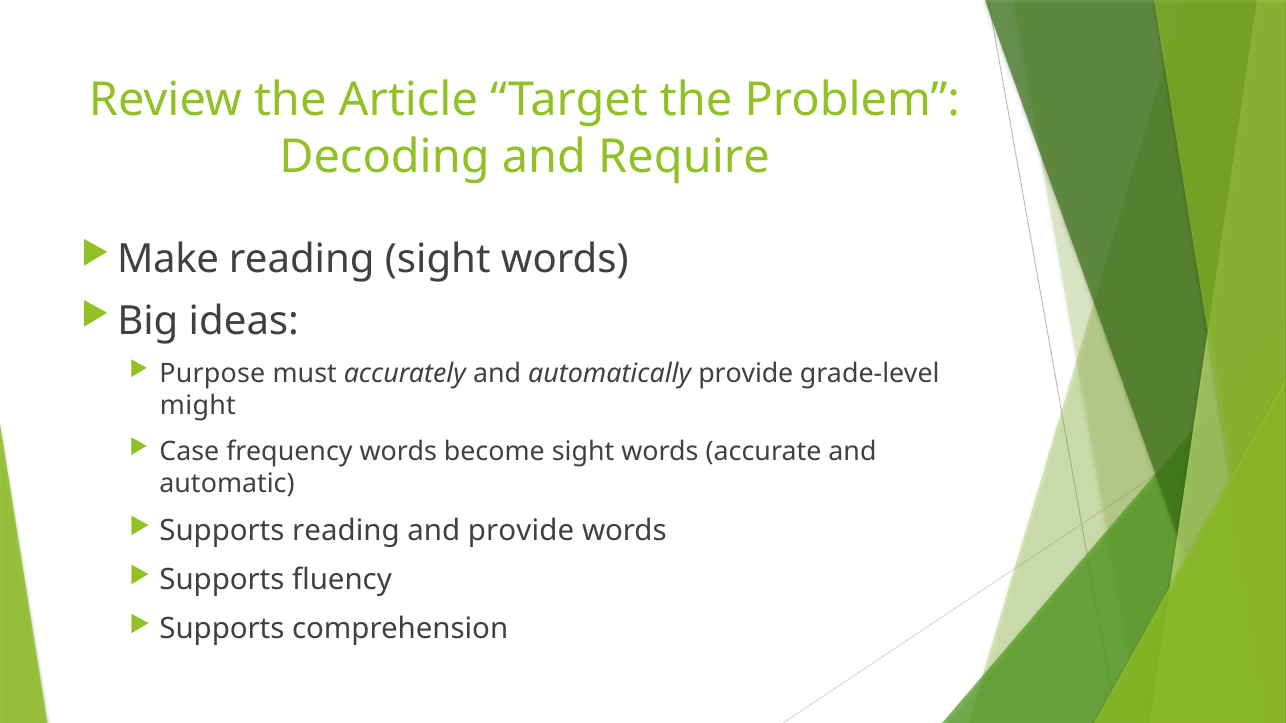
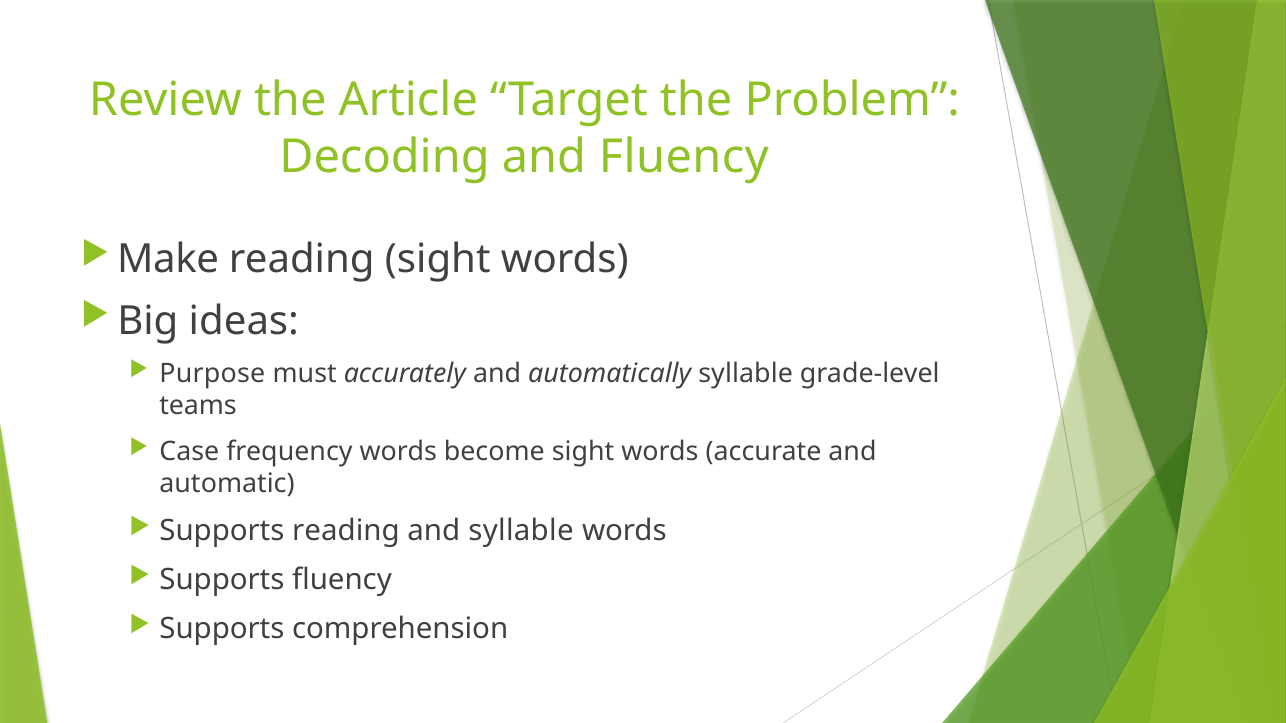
and Require: Require -> Fluency
automatically provide: provide -> syllable
might: might -> teams
and provide: provide -> syllable
